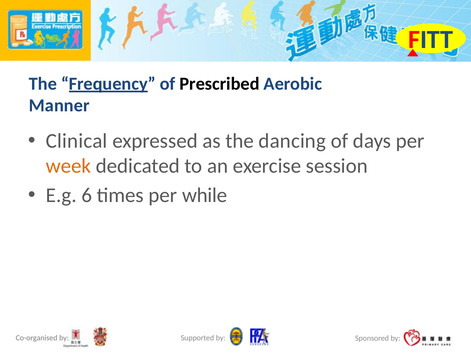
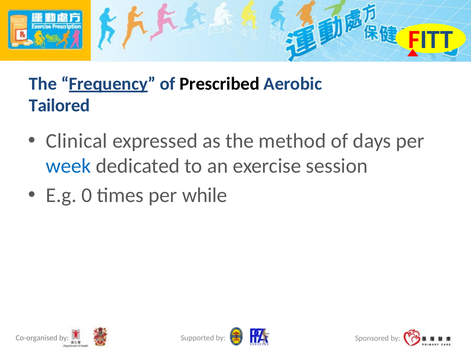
Manner: Manner -> Tailored
dancing: dancing -> method
week colour: orange -> blue
6: 6 -> 0
